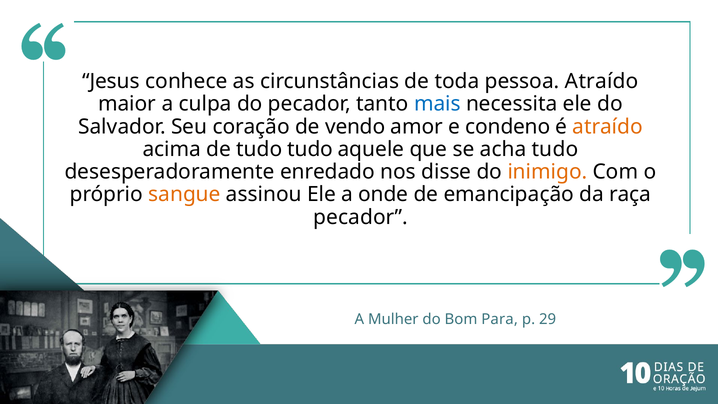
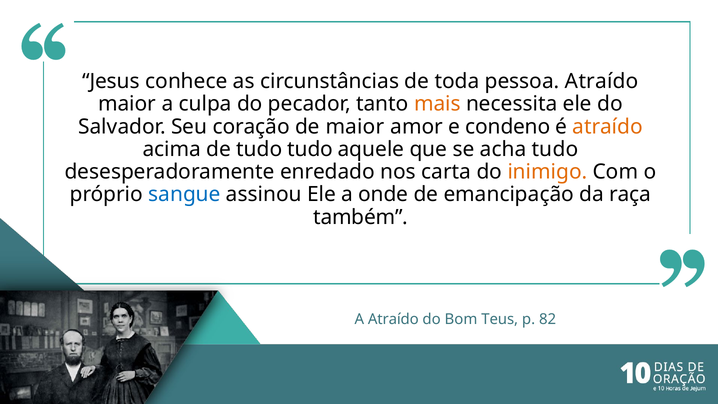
mais colour: blue -> orange
de vendo: vendo -> maior
disse: disse -> carta
sangue colour: orange -> blue
pecador at (360, 217): pecador -> também
A Mulher: Mulher -> Atraído
Para: Para -> Teus
29: 29 -> 82
